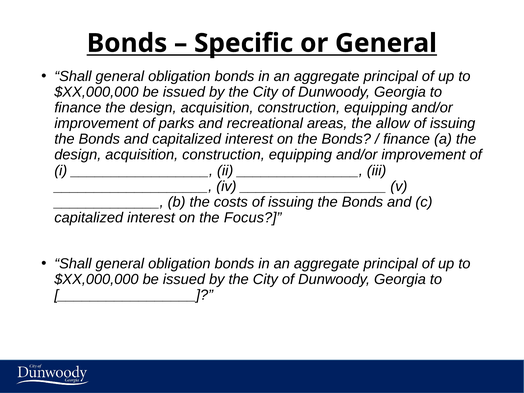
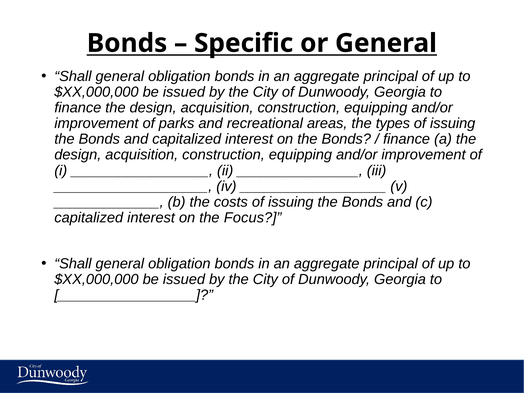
allow: allow -> types
